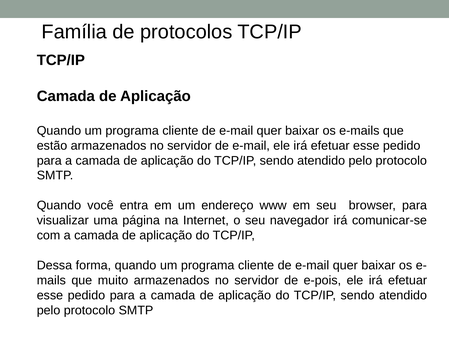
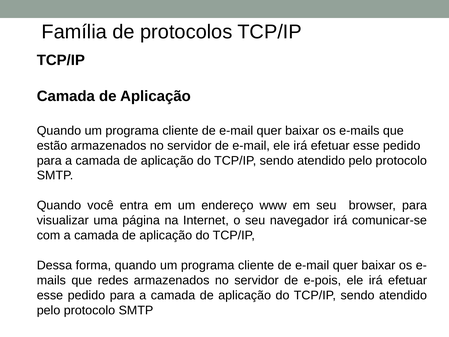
muito: muito -> redes
